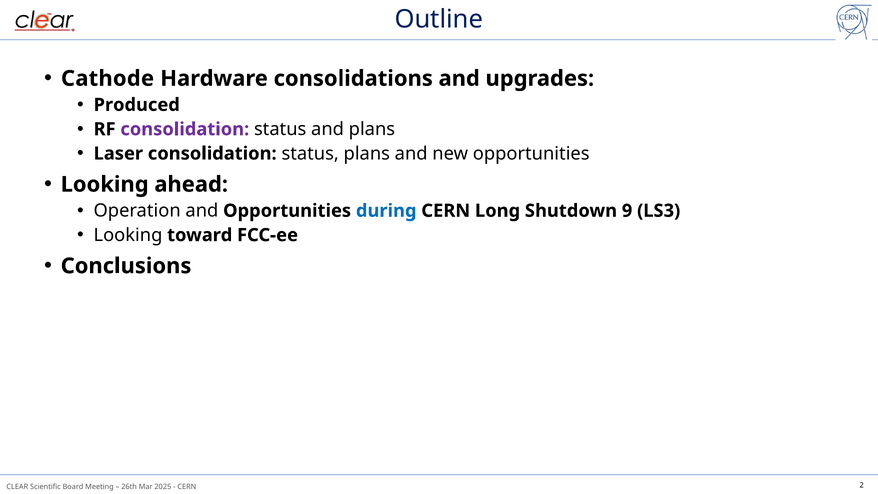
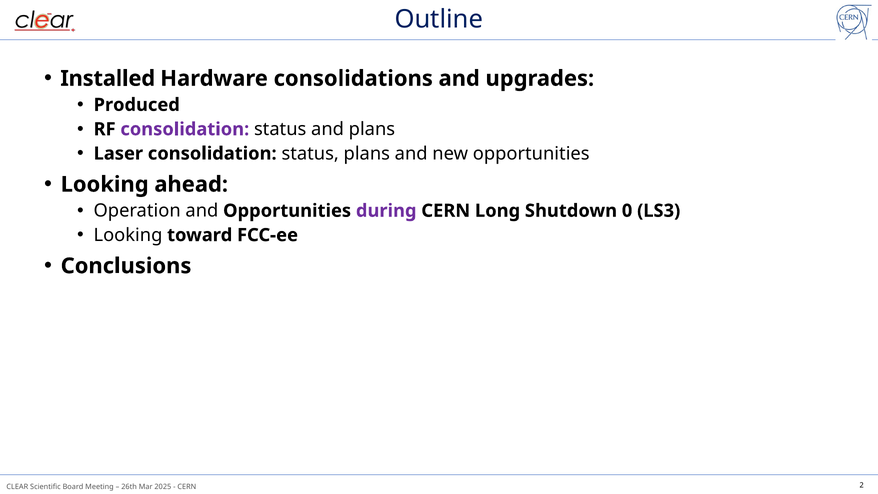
Cathode: Cathode -> Installed
during colour: blue -> purple
9: 9 -> 0
